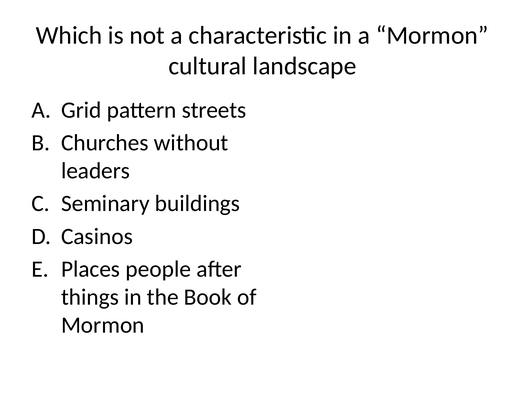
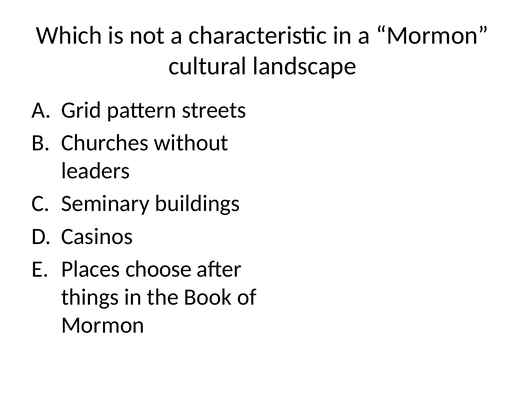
people: people -> choose
